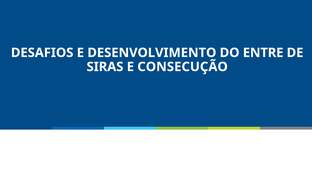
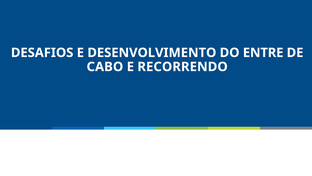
SIRAS: SIRAS -> CABO
CONSECUÇÃO: CONSECUÇÃO -> RECORRENDO
